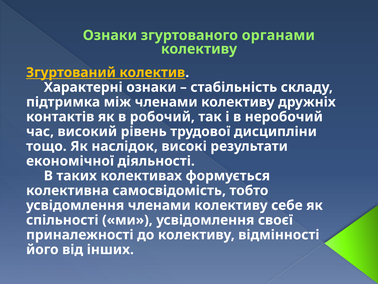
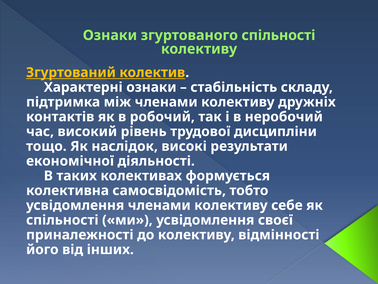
згуртованого органами: органами -> спільності
